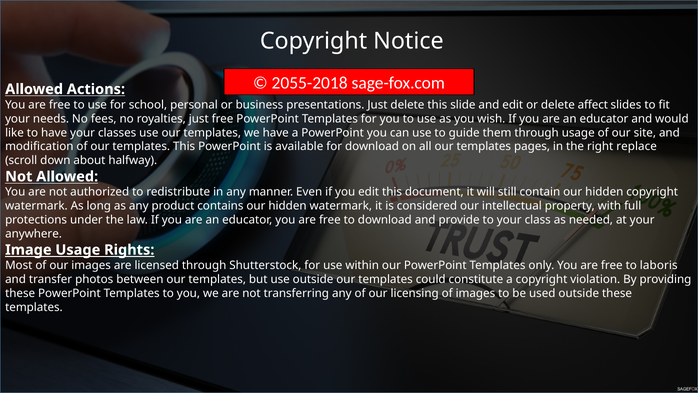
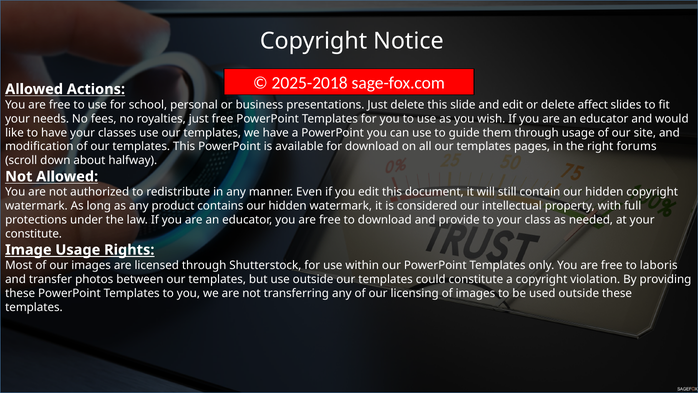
2055-2018: 2055-2018 -> 2025-2018
replace: replace -> forums
anywhere at (34, 234): anywhere -> constitute
